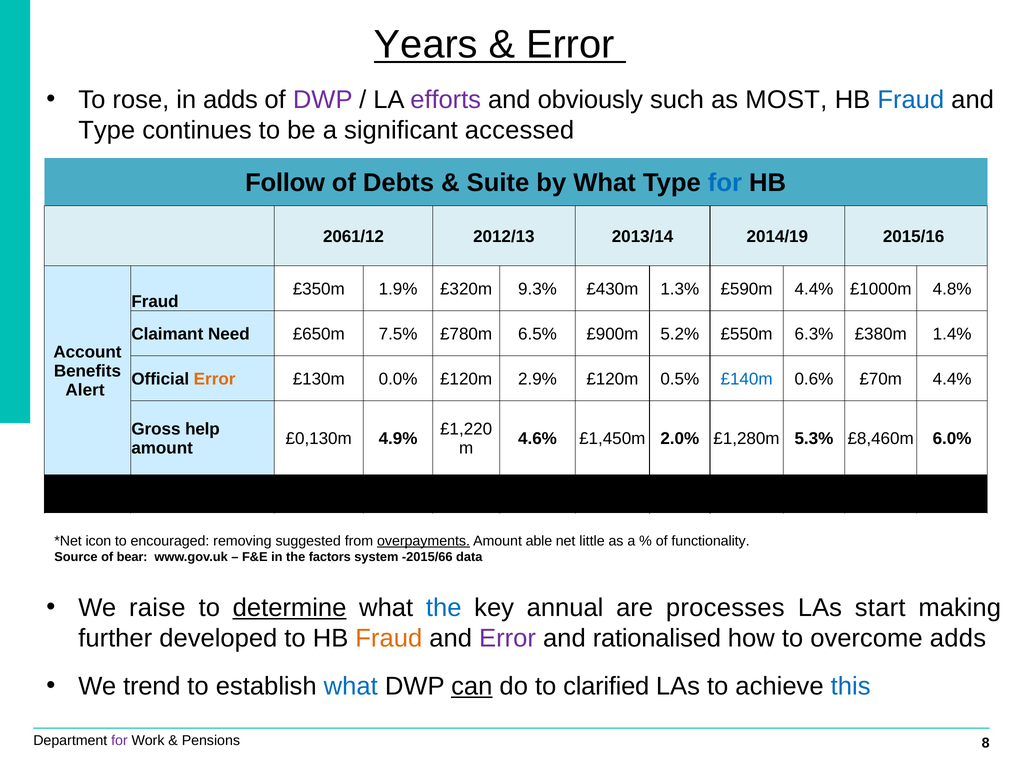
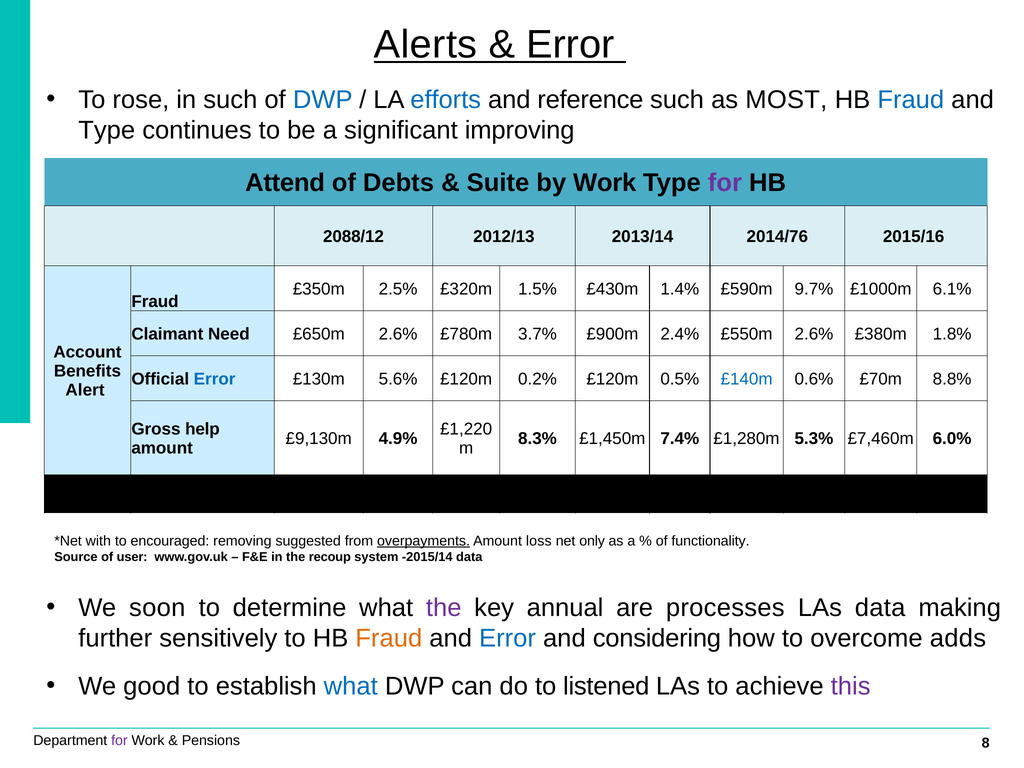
Years: Years -> Alerts
in adds: adds -> such
DWP at (323, 100) colour: purple -> blue
efforts colour: purple -> blue
obviously: obviously -> reference
accessed: accessed -> improving
Follow: Follow -> Attend
by What: What -> Work
for at (725, 183) colour: blue -> purple
2061/12: 2061/12 -> 2088/12
2014/19: 2014/19 -> 2014/76
1.9%: 1.9% -> 2.5%
9.3%: 9.3% -> 1.5%
1.3%: 1.3% -> 1.4%
£590m 4.4%: 4.4% -> 9.7%
4.8%: 4.8% -> 6.1%
£650m 7.5%: 7.5% -> 2.6%
6.5%: 6.5% -> 3.7%
5.2%: 5.2% -> 2.4%
£550m 6.3%: 6.3% -> 2.6%
1.4%: 1.4% -> 1.8%
Error at (215, 379) colour: orange -> blue
0.0%: 0.0% -> 5.6%
2.9%: 2.9% -> 0.2%
£70m 4.4%: 4.4% -> 8.8%
£0,130m: £0,130m -> £9,130m
4.6%: 4.6% -> 8.3%
2.0%: 2.0% -> 7.4%
£8,460m: £8,460m -> £7,460m
icon: icon -> with
able: able -> loss
little: little -> only
bear: bear -> user
factors: factors -> recoup
-2015/66: -2015/66 -> -2015/14
raise: raise -> soon
determine underline: present -> none
the at (444, 608) colour: blue -> purple
LAs start: start -> data
developed: developed -> sensitively
Error at (508, 638) colour: purple -> blue
rationalised: rationalised -> considering
trend: trend -> good
can underline: present -> none
clarified: clarified -> listened
this colour: blue -> purple
